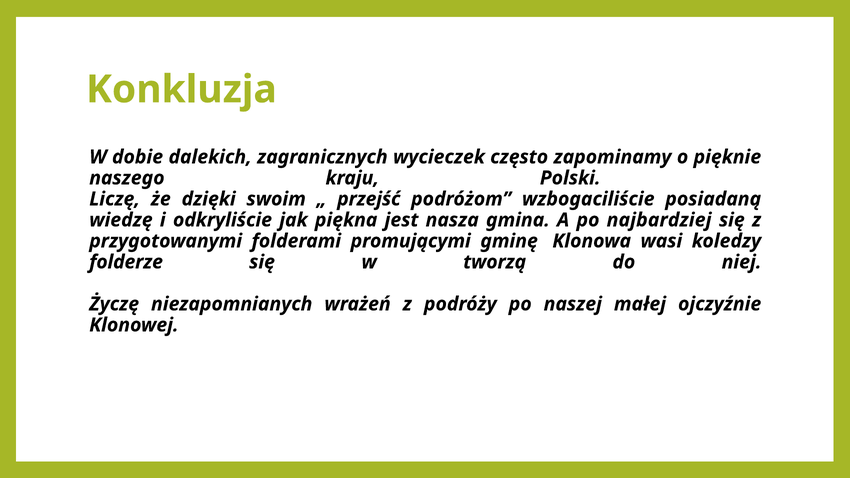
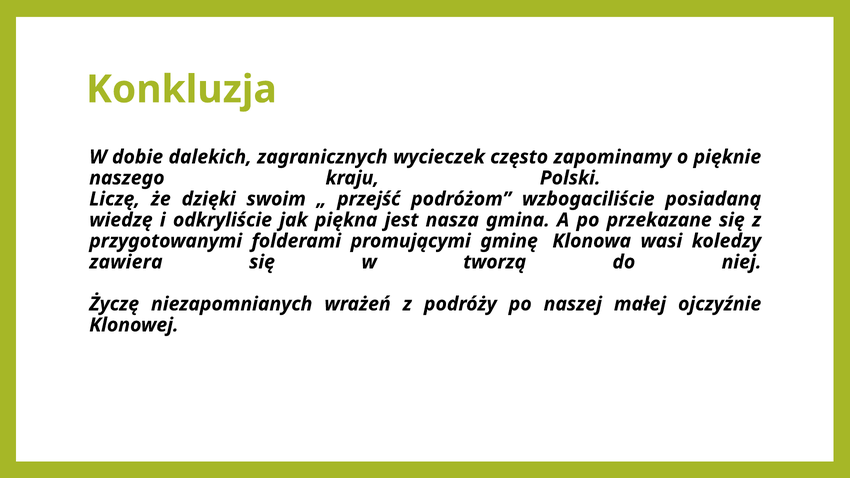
najbardziej: najbardziej -> przekazane
folderze: folderze -> zawiera
